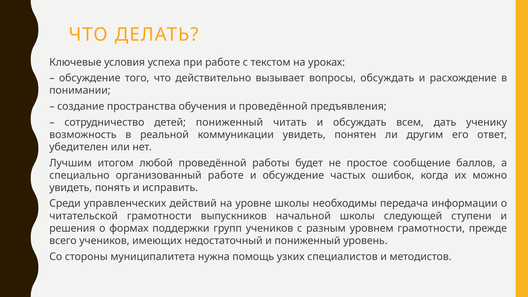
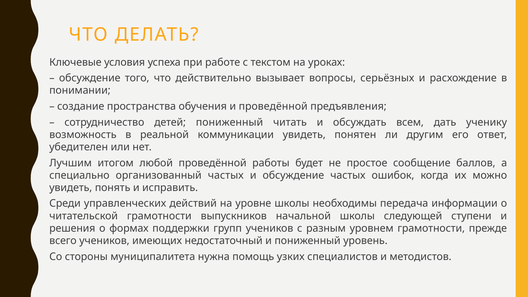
вопросы обсуждать: обсуждать -> серьёзных
организованный работе: работе -> частых
